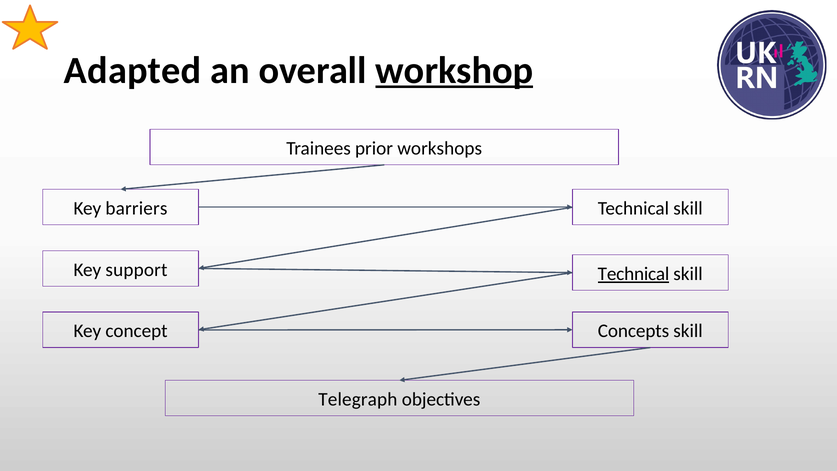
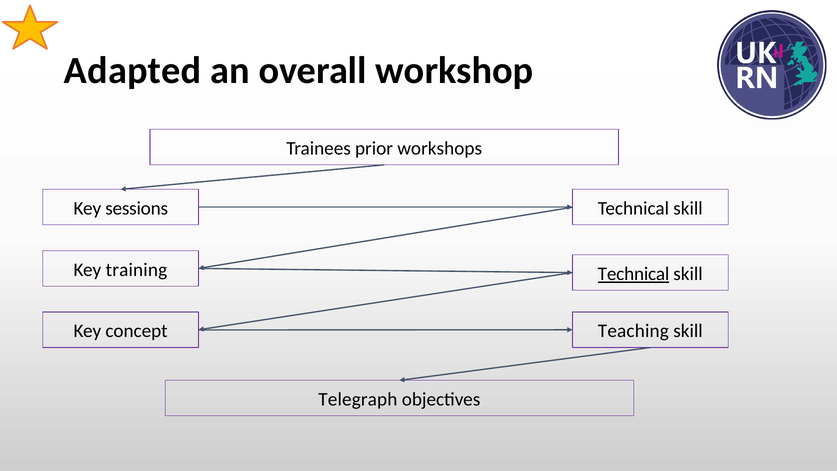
workshop underline: present -> none
barriers: barriers -> sessions
support: support -> training
Concepts: Concepts -> Teaching
